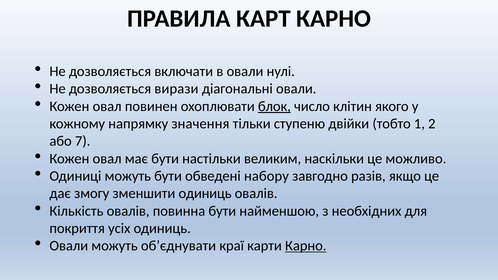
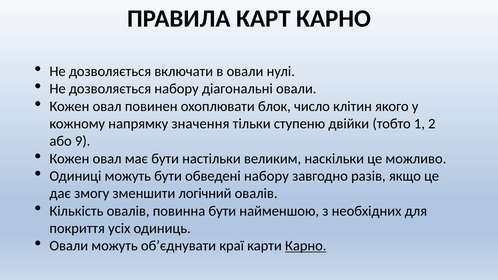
дозволяється вирази: вирази -> набору
блок underline: present -> none
7: 7 -> 9
зменшити одиниць: одиниць -> логічний
